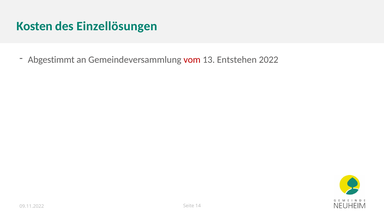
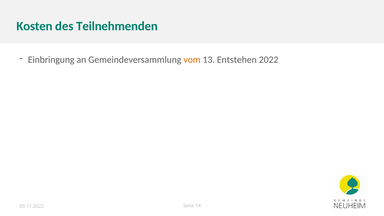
Einzellösungen: Einzellösungen -> Teilnehmenden
Abgestimmt: Abgestimmt -> Einbringung
vom colour: red -> orange
